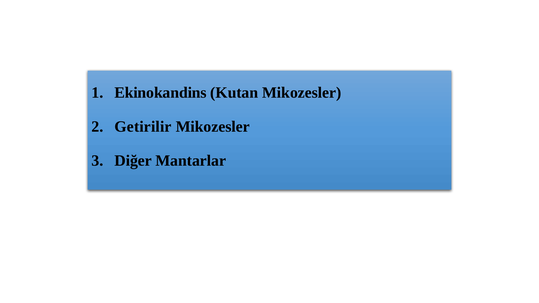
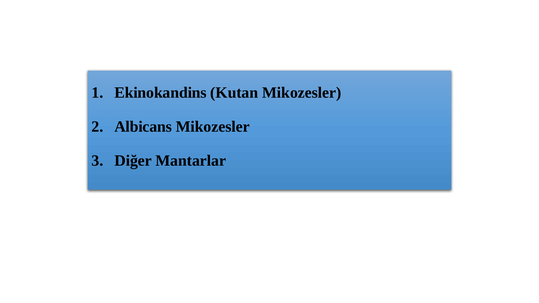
Getirilir: Getirilir -> Albicans
